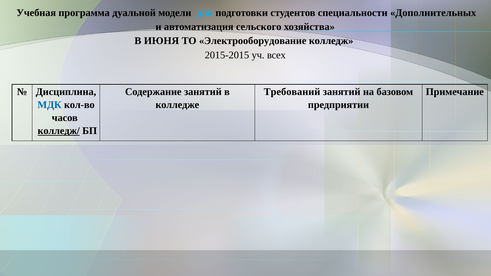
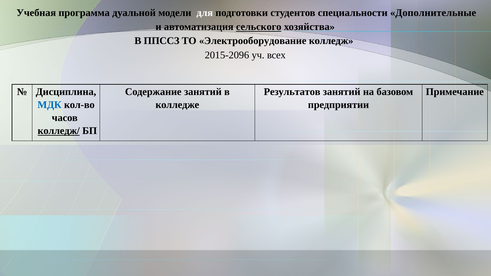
для colour: light blue -> white
Дополнительных: Дополнительных -> Дополнительные
сельского underline: none -> present
ИЮНЯ: ИЮНЯ -> ППССЗ
2015-2015: 2015-2015 -> 2015-2096
Требований: Требований -> Результатов
